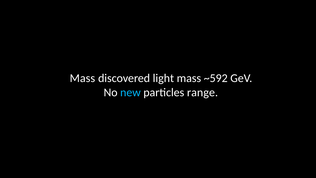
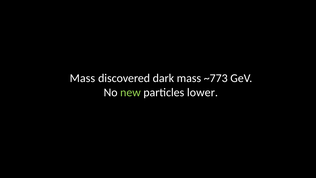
light: light -> dark
~592: ~592 -> ~773
new colour: light blue -> light green
range: range -> lower
